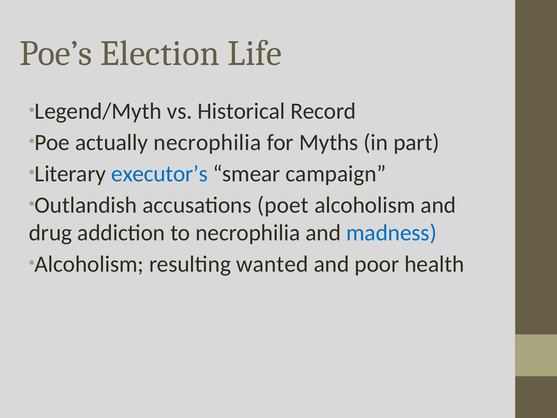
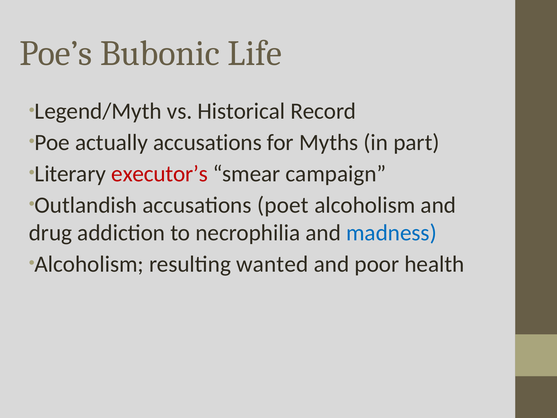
Election: Election -> Bubonic
actually necrophilia: necrophilia -> accusations
executor’s colour: blue -> red
